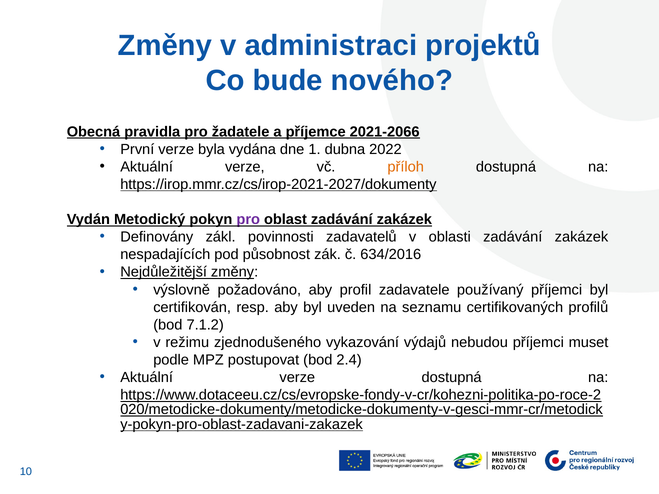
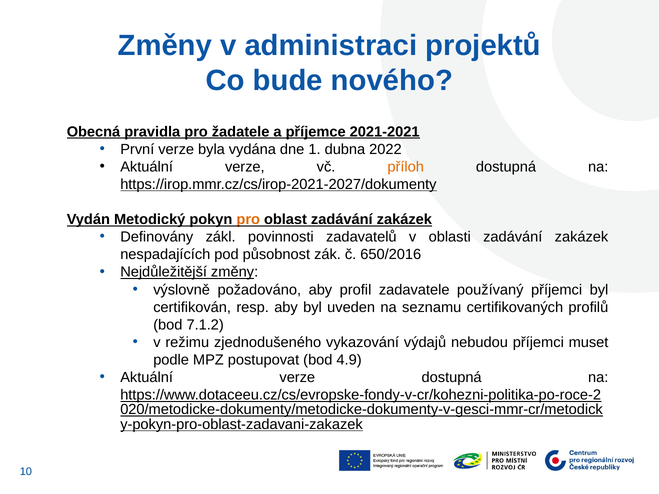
2021-2066: 2021-2066 -> 2021-2021
pro at (248, 220) colour: purple -> orange
634/2016: 634/2016 -> 650/2016
2.4: 2.4 -> 4.9
